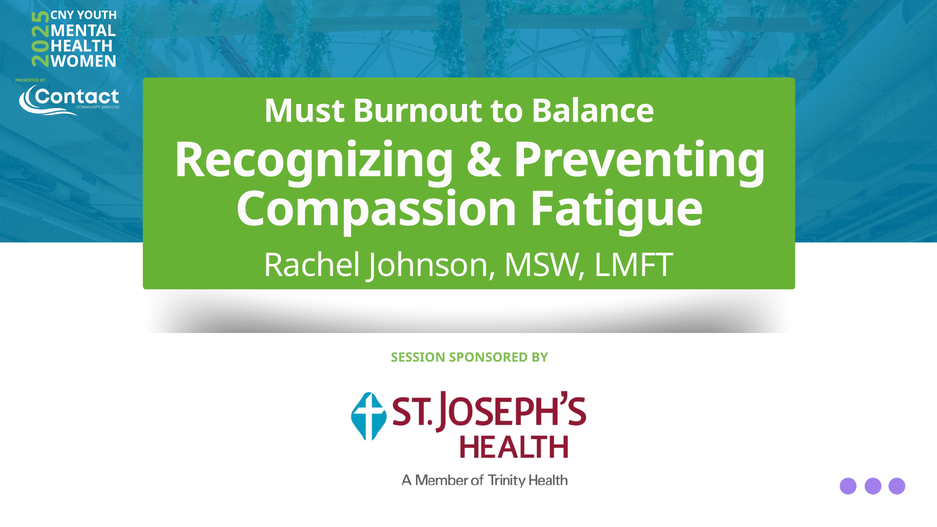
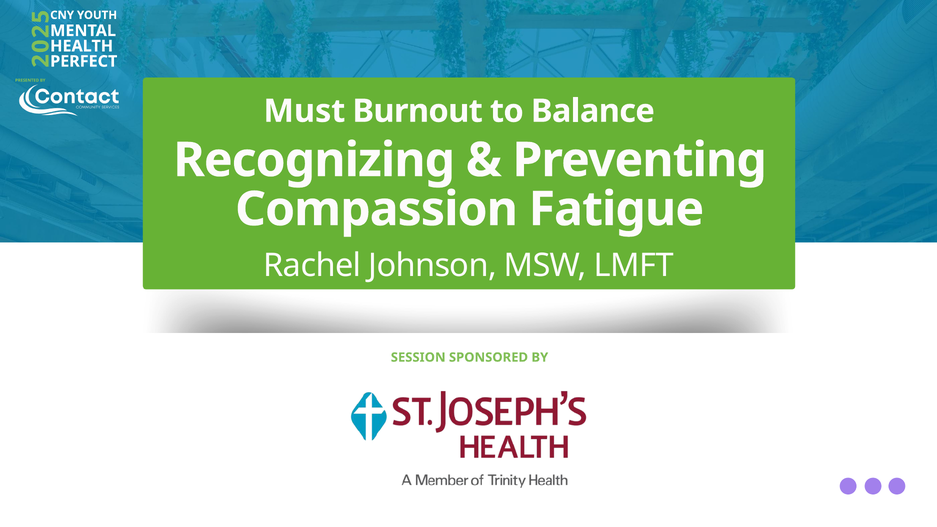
WOMEN: WOMEN -> PERFECT
